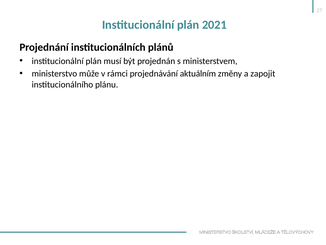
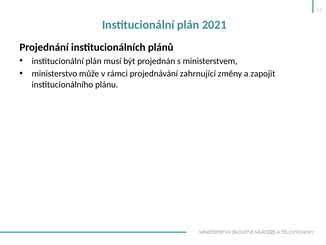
aktuálním: aktuálním -> zahrnující
